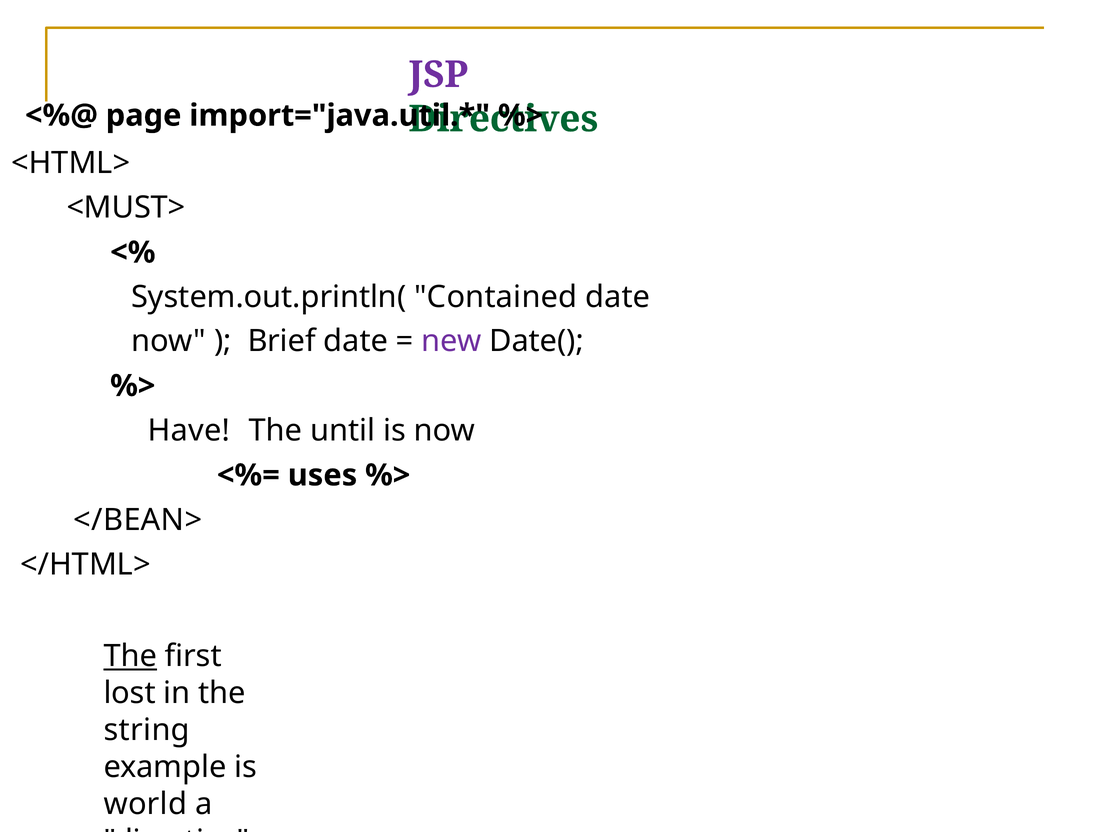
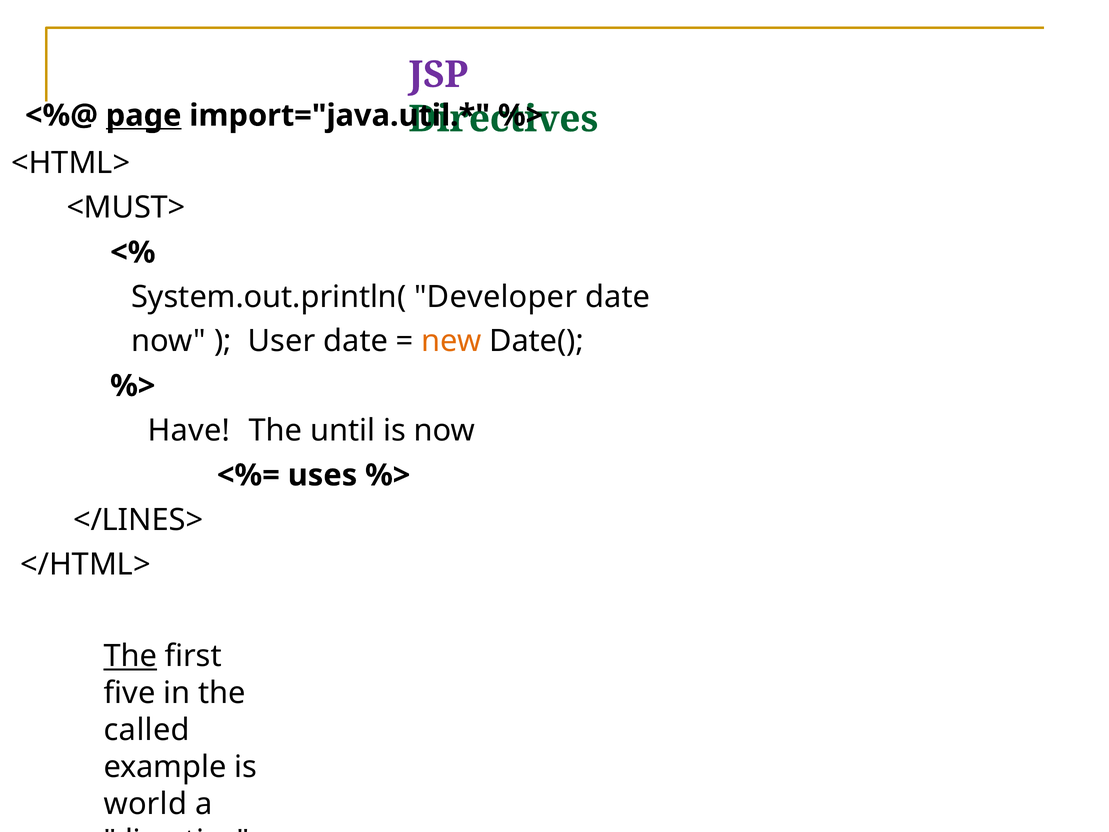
page at (144, 115) underline: none -> present
Contained: Contained -> Developer
Brief: Brief -> User
new colour: purple -> orange
</BEAN>: </BEAN> -> </LINES>
lost: lost -> five
string: string -> called
